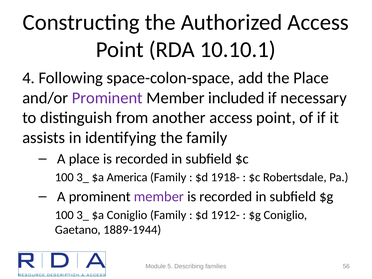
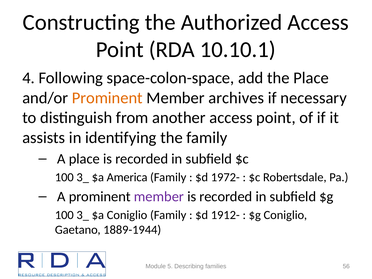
Prominent at (107, 98) colour: purple -> orange
included: included -> archives
1918-: 1918- -> 1972-
